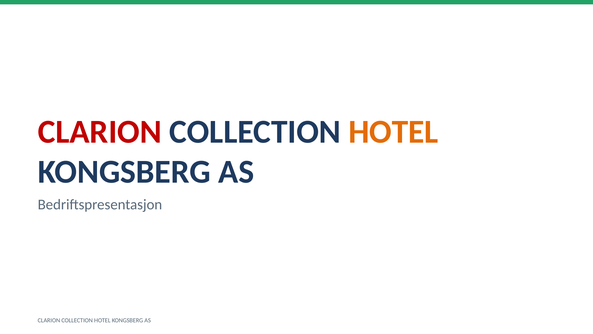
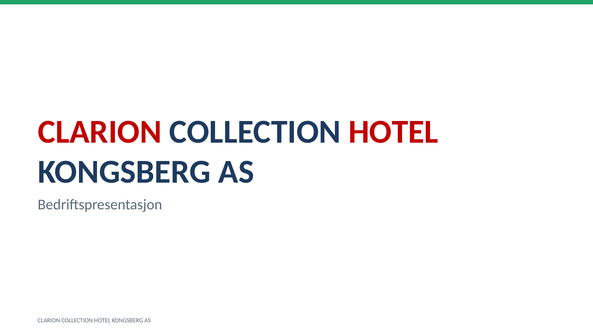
HOTEL at (393, 132) colour: orange -> red
